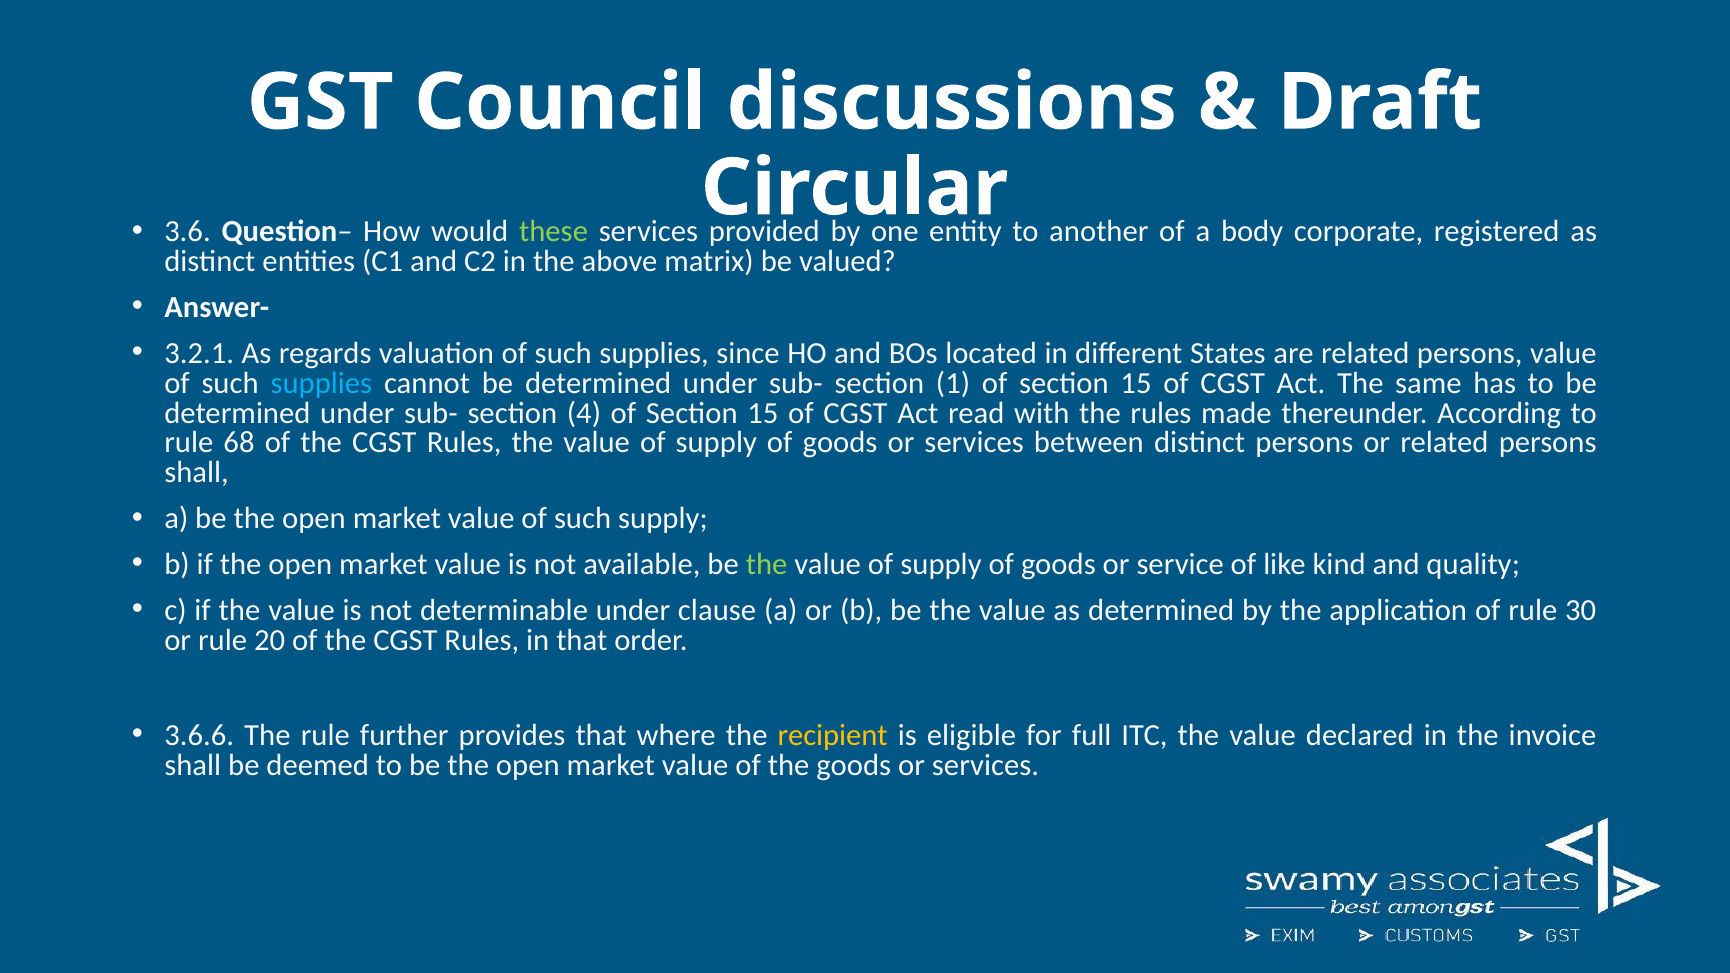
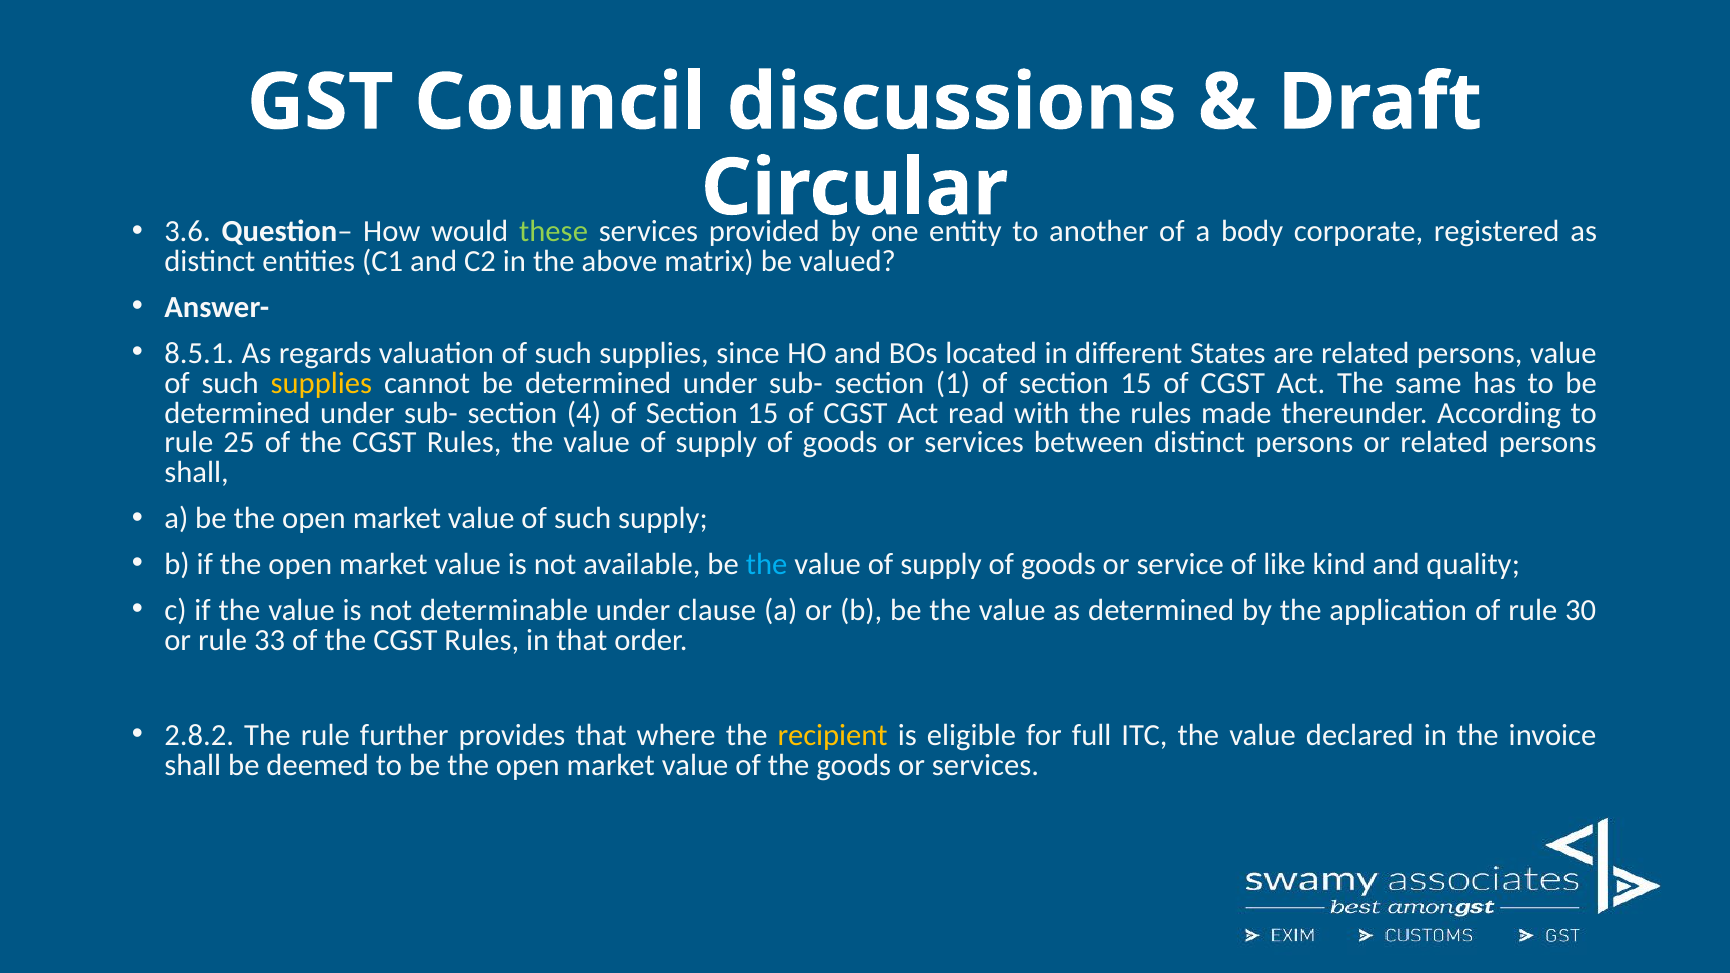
3.2.1: 3.2.1 -> 8.5.1
supplies at (321, 383) colour: light blue -> yellow
68: 68 -> 25
the at (767, 565) colour: light green -> light blue
20: 20 -> 33
3.6.6: 3.6.6 -> 2.8.2
